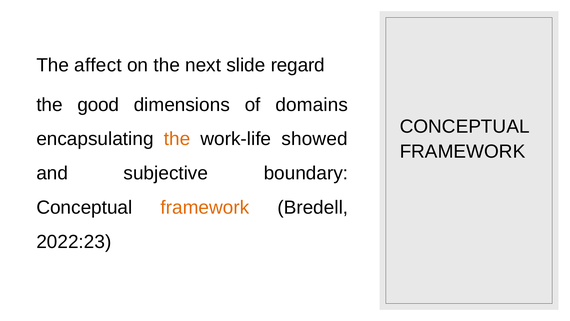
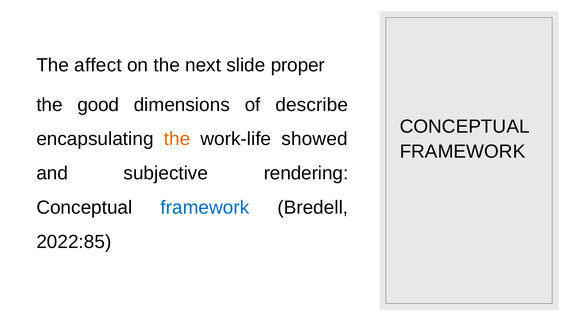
regard: regard -> proper
domains: domains -> describe
boundary: boundary -> rendering
framework at (205, 207) colour: orange -> blue
2022:23: 2022:23 -> 2022:85
